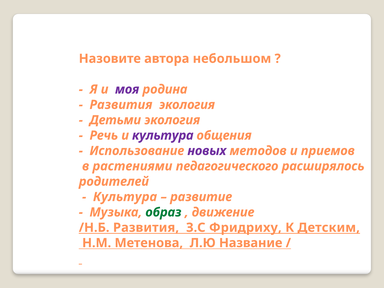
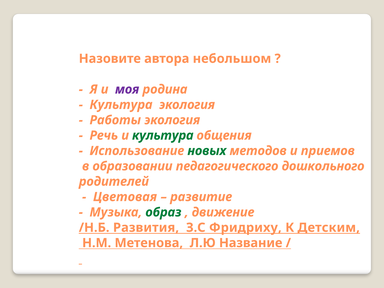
Развития at (121, 105): Развития -> Культура
Детьми: Детьми -> Работы
культура at (163, 135) colour: purple -> green
новых colour: purple -> green
растениями: растениями -> образовании
расширялось: расширялось -> дошкольного
Культура at (125, 197): Культура -> Цветовая
